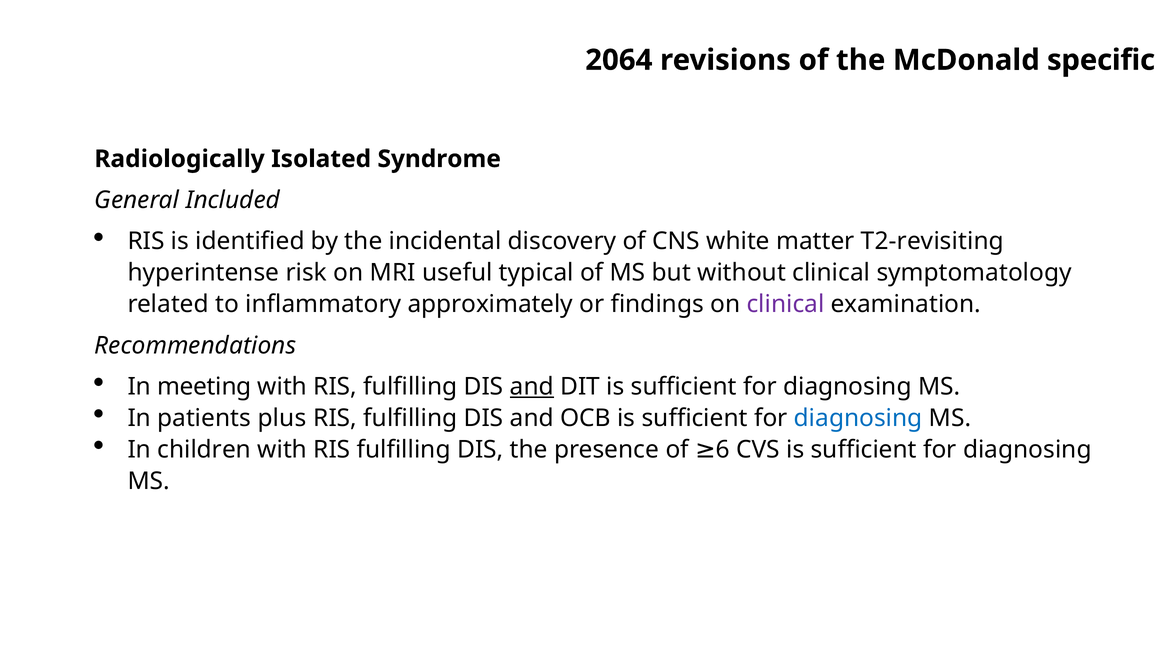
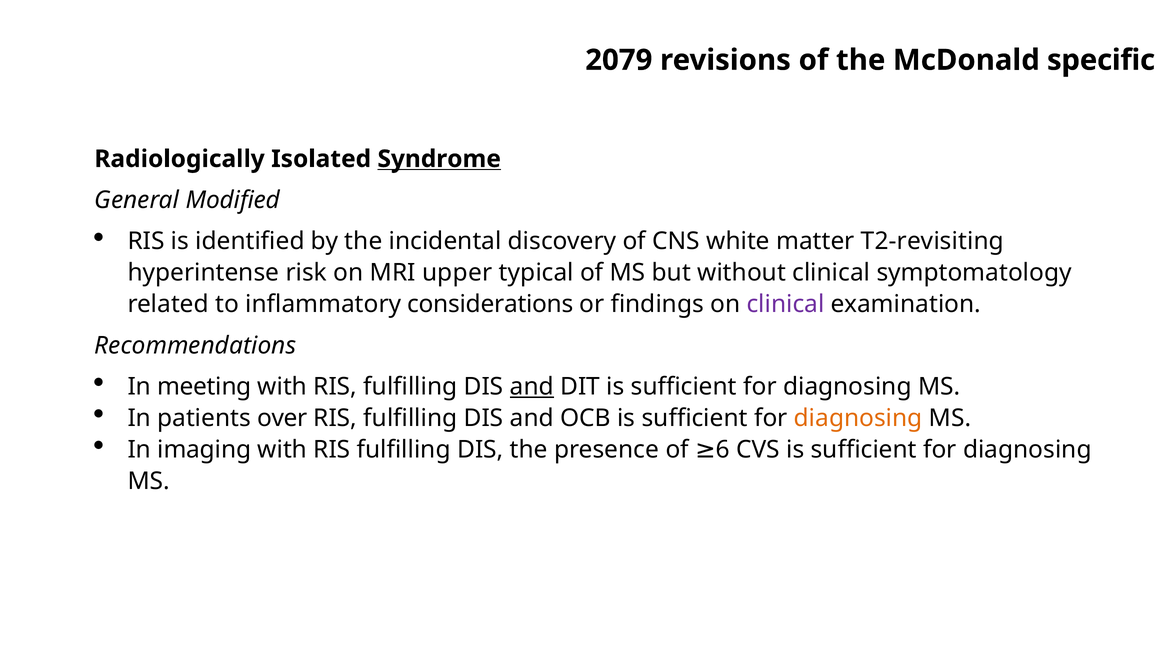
2064: 2064 -> 2079
Syndrome underline: none -> present
Included: Included -> Modified
useful: useful -> upper
approximately: approximately -> considerations
plus: plus -> over
diagnosing at (858, 418) colour: blue -> orange
children: children -> imaging
